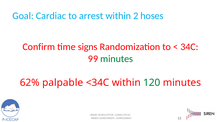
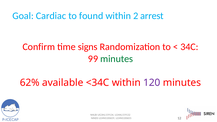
arrest: arrest -> found
hoses: hoses -> arrest
palpable: palpable -> available
120 colour: green -> purple
